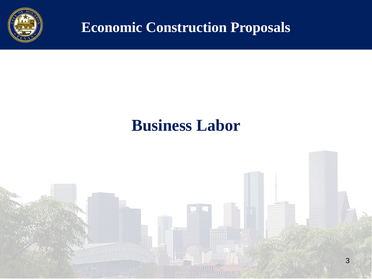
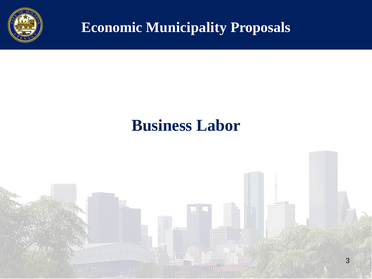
Construction: Construction -> Municipality
